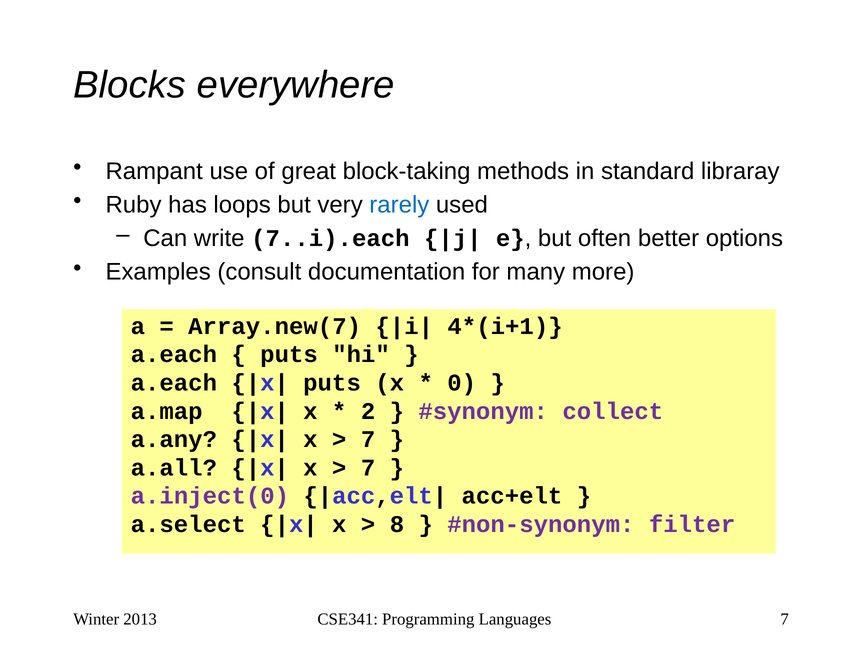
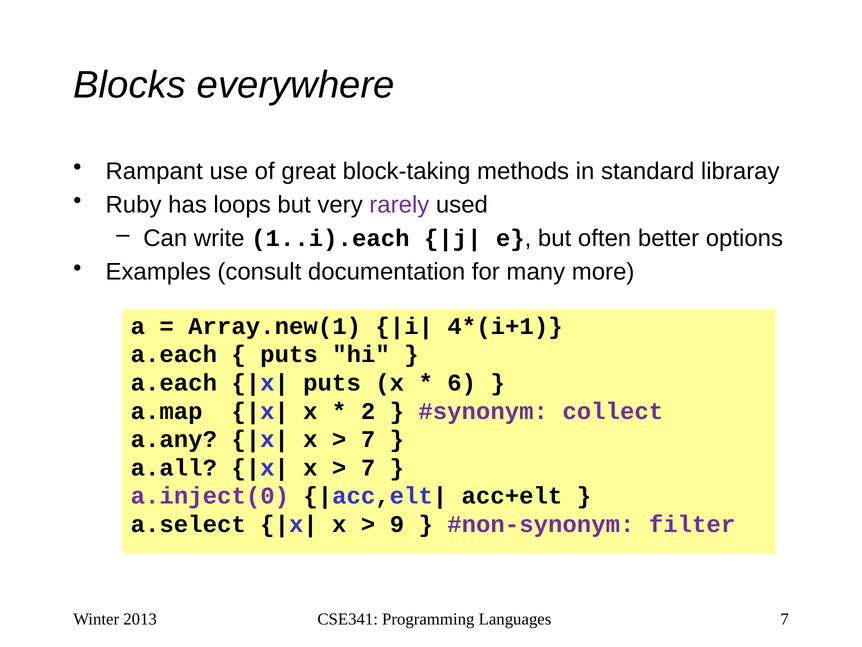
rarely colour: blue -> purple
7..i).each: 7..i).each -> 1..i).each
Array.new(7: Array.new(7 -> Array.new(1
0: 0 -> 6
8: 8 -> 9
